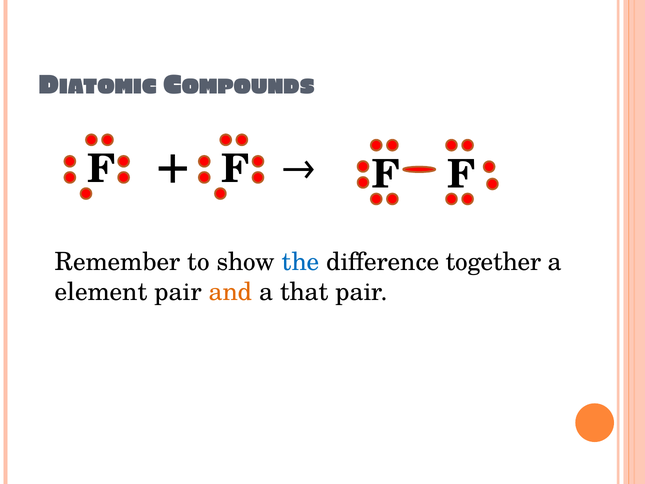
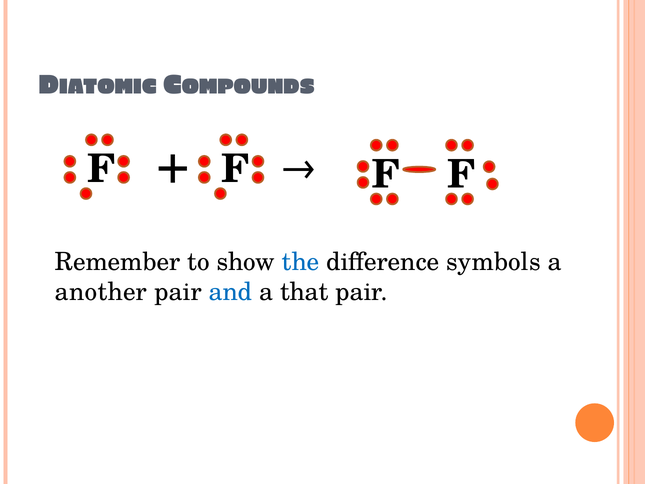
together: together -> symbols
element: element -> another
and colour: orange -> blue
